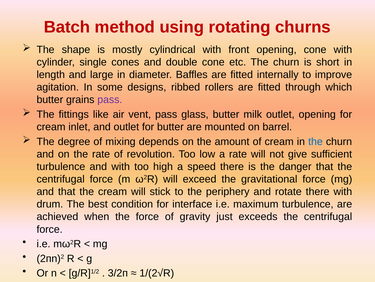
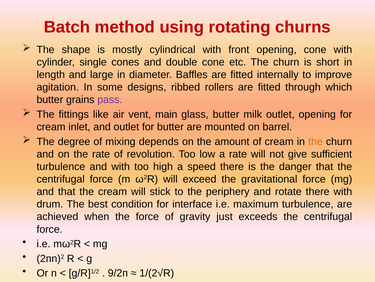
vent pass: pass -> main
the at (315, 141) colour: blue -> orange
3/2п: 3/2п -> 9/2п
